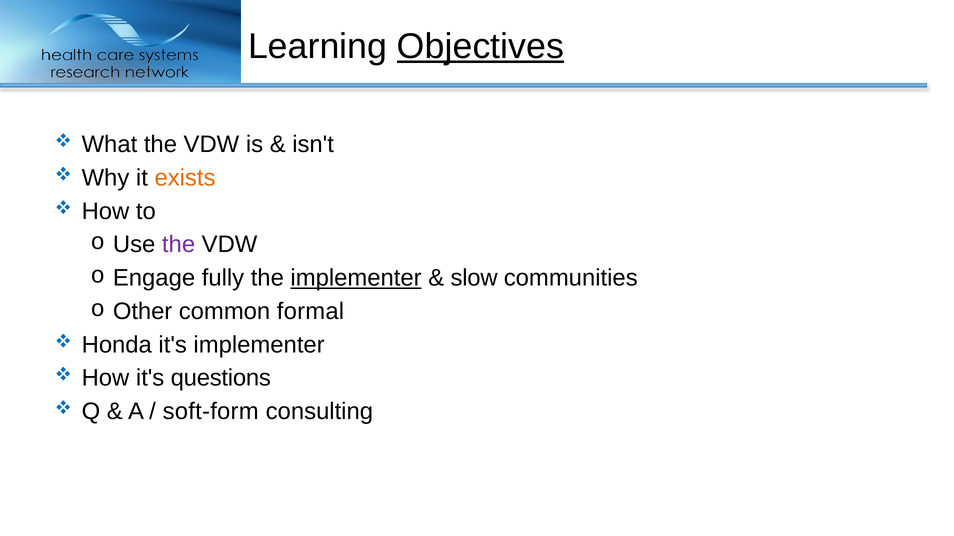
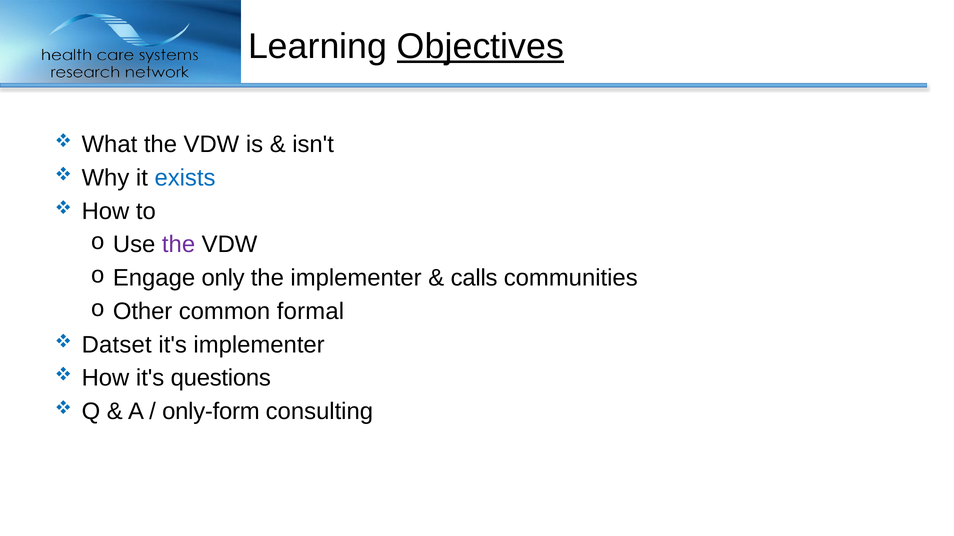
exists colour: orange -> blue
fully: fully -> only
implementer at (356, 278) underline: present -> none
slow: slow -> calls
Honda: Honda -> Datset
soft-form: soft-form -> only-form
